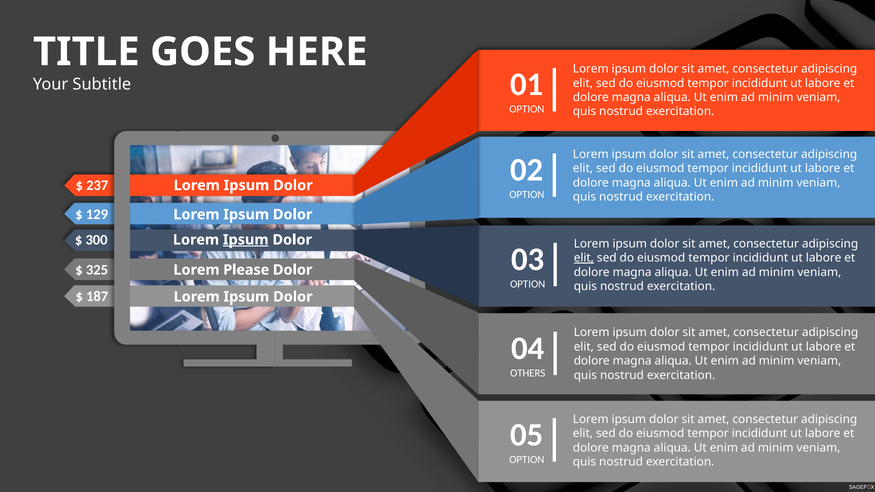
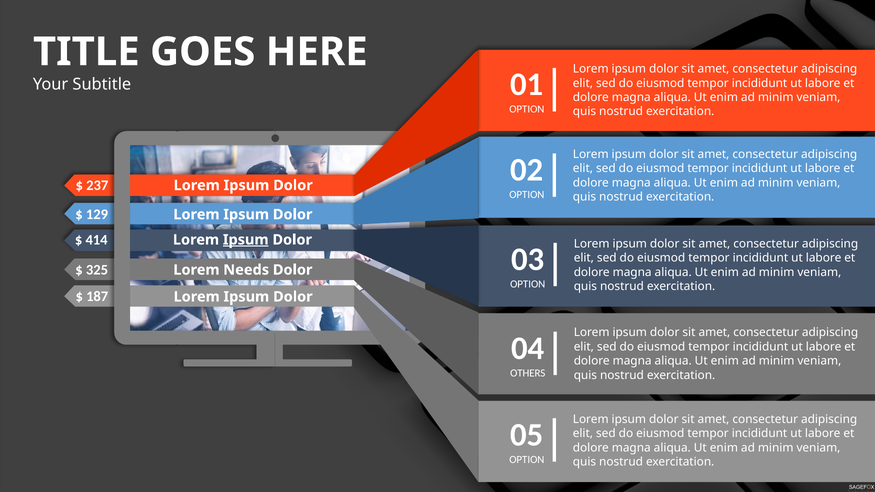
300: 300 -> 414
elit at (584, 258) underline: present -> none
Please: Please -> Needs
